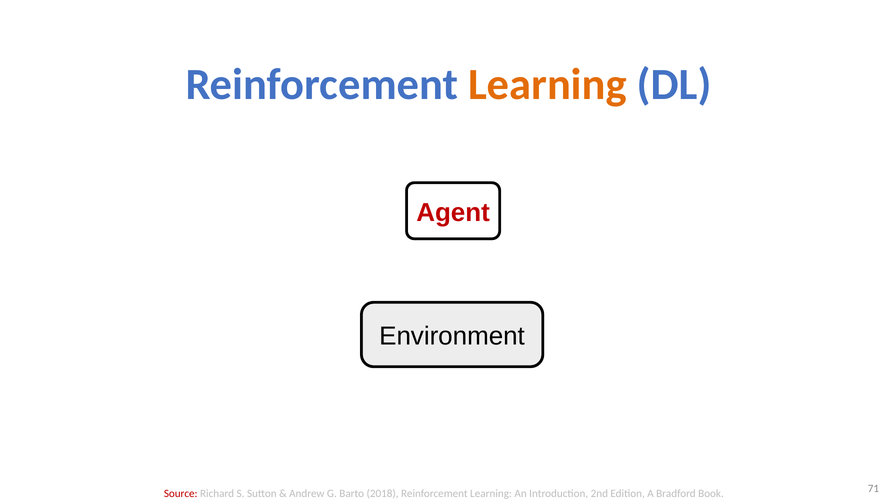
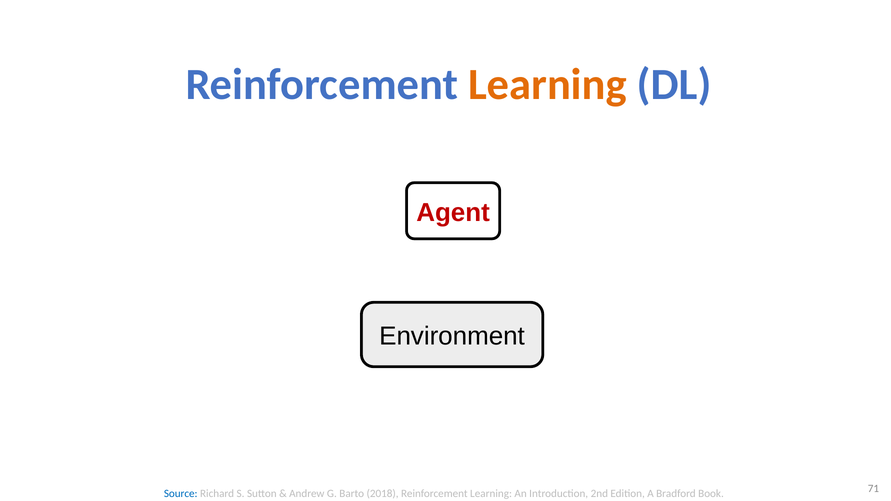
Source colour: red -> blue
